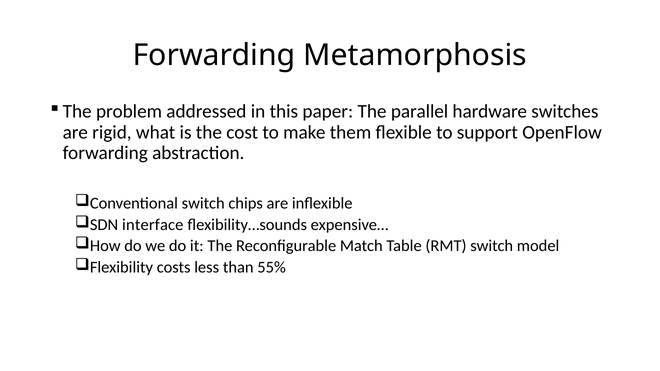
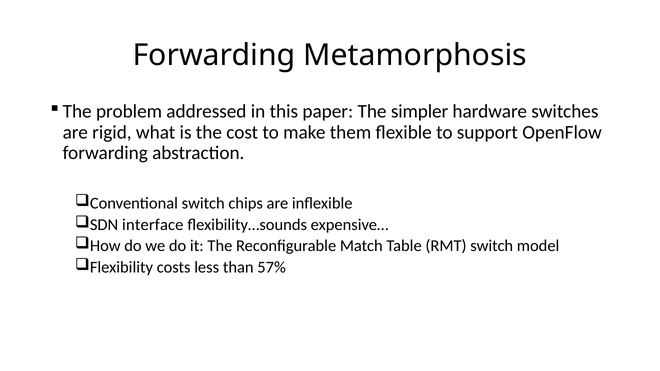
parallel: parallel -> simpler
55%: 55% -> 57%
